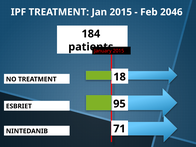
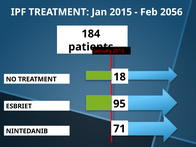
2046: 2046 -> 2056
